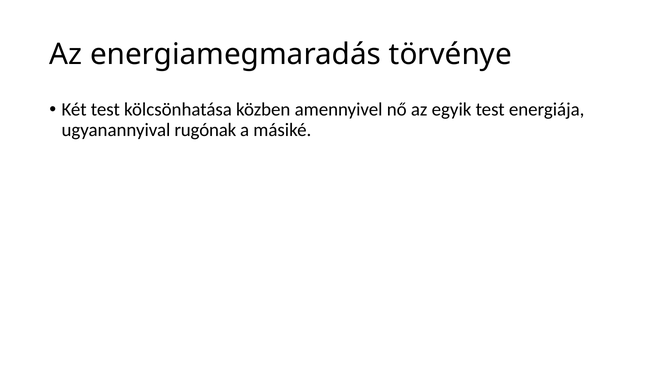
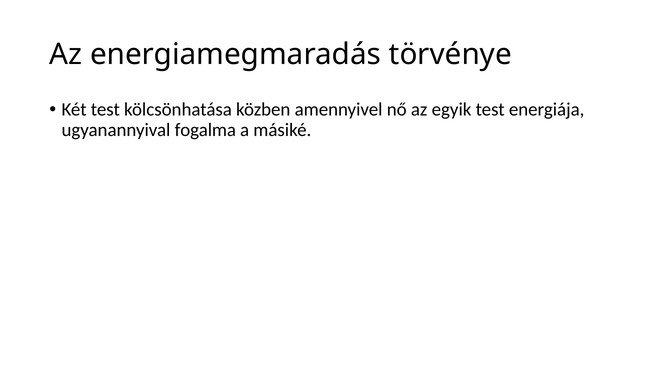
rugónak: rugónak -> fogalma
